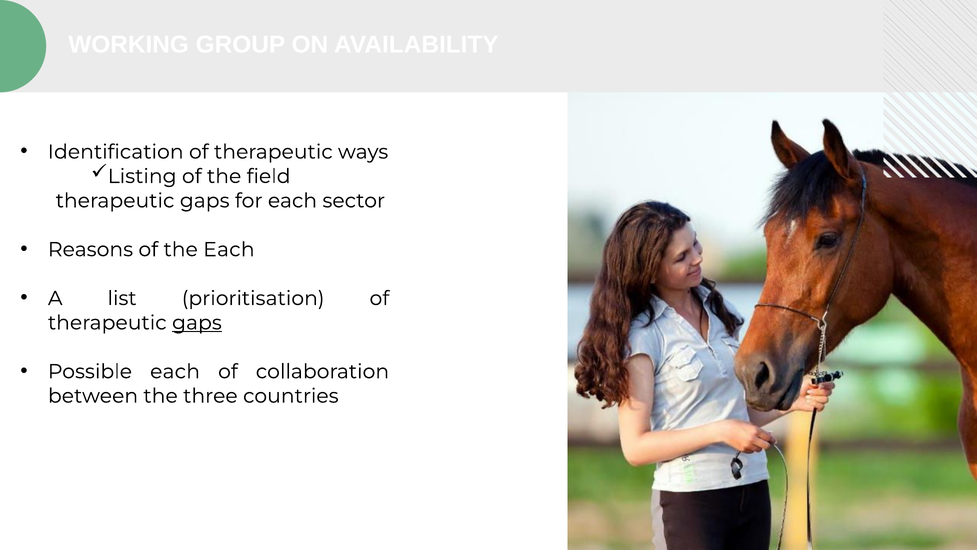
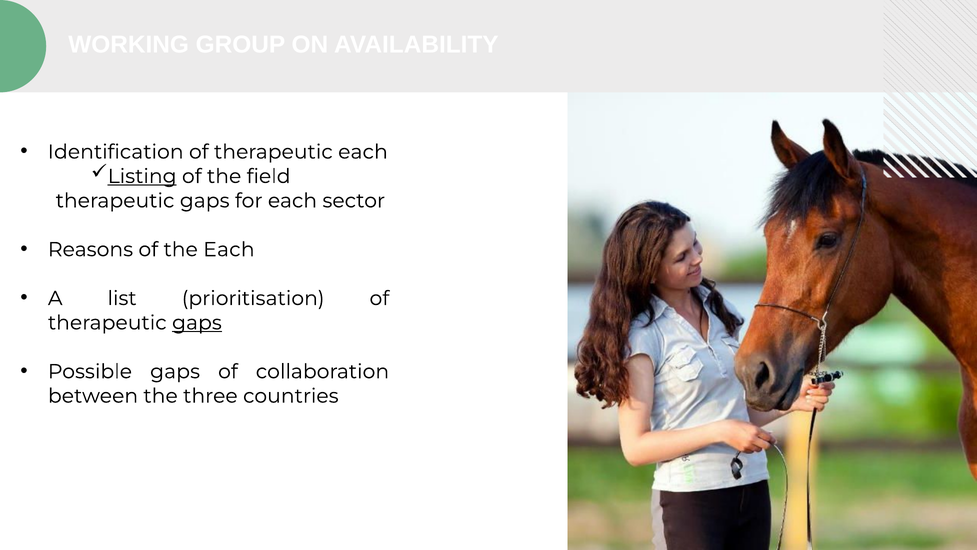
therapeutic ways: ways -> each
Listing underline: none -> present
Possible each: each -> gaps
